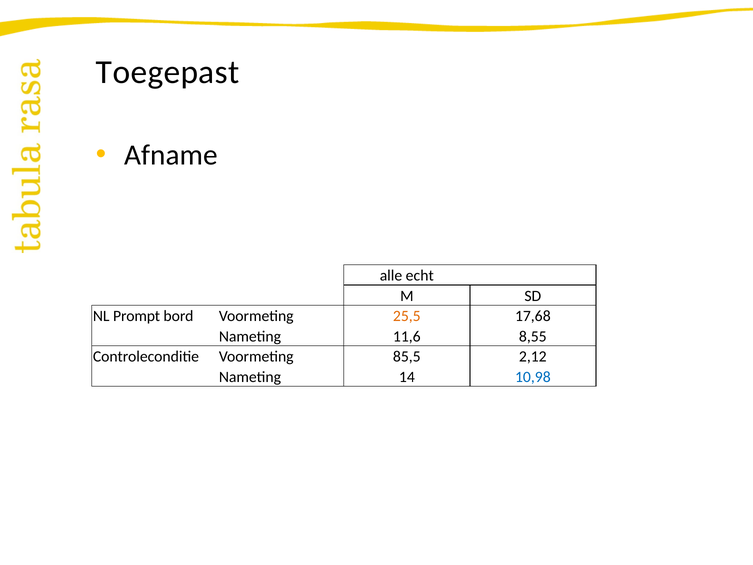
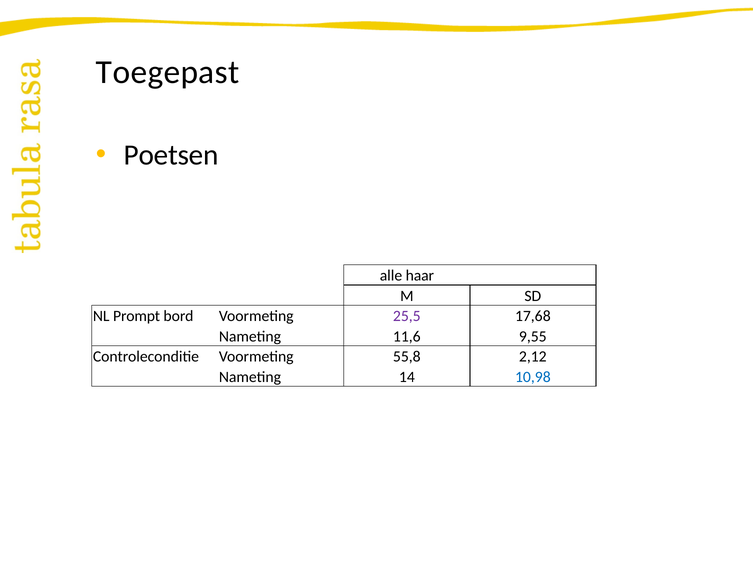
Afname: Afname -> Poetsen
echt: echt -> haar
25,5 colour: orange -> purple
8,55: 8,55 -> 9,55
85,5: 85,5 -> 55,8
